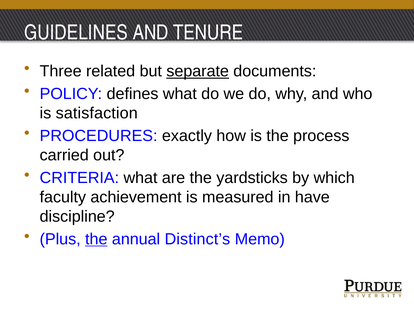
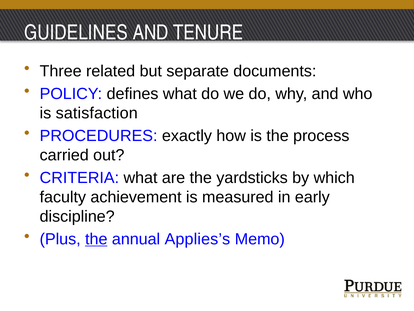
separate underline: present -> none
have: have -> early
Distinct’s: Distinct’s -> Applies’s
